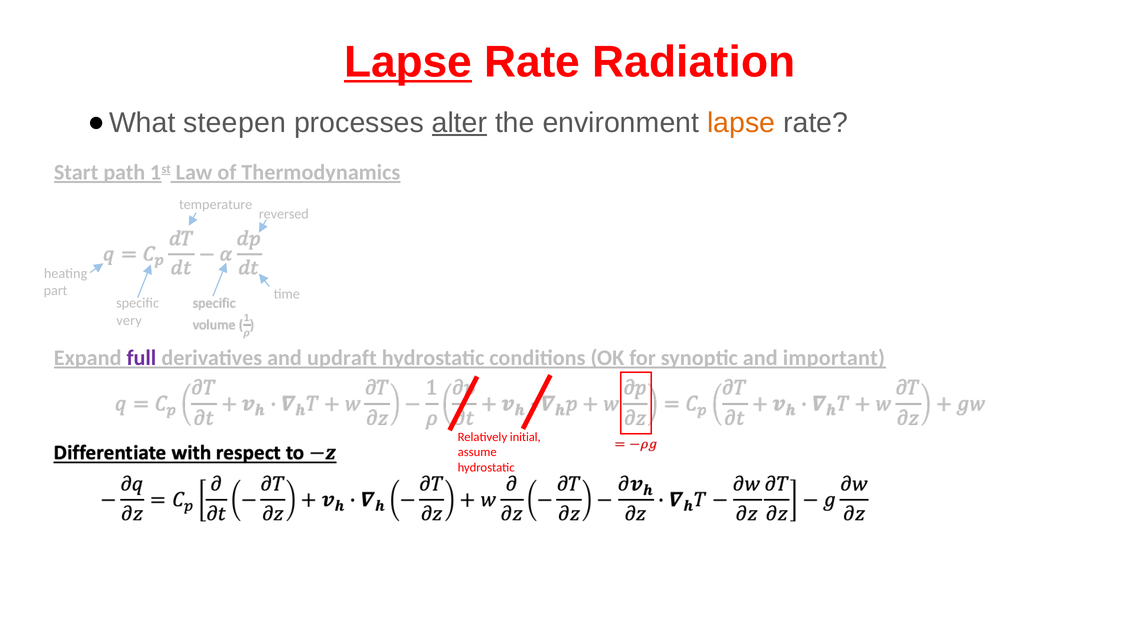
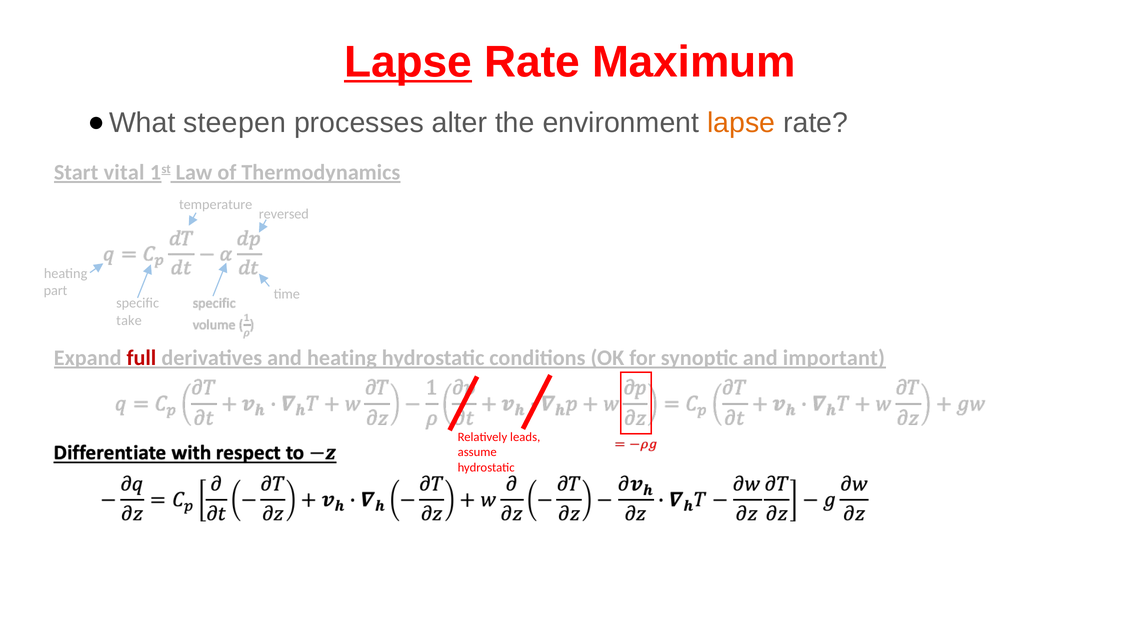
Radiation: Radiation -> Maximum
alter underline: present -> none
path: path -> vital
very: very -> take
full colour: purple -> red
and updraft: updraft -> heating
initial: initial -> leads
